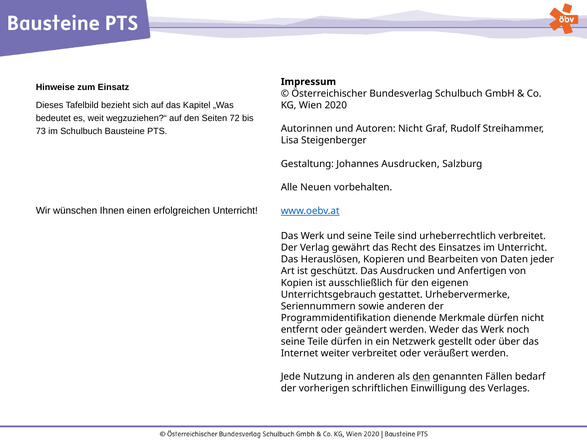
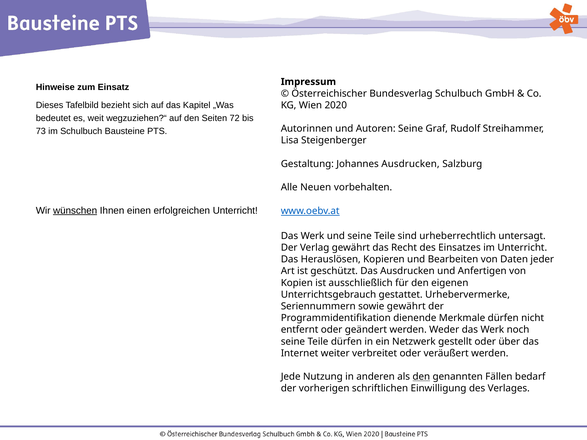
Autoren Nicht: Nicht -> Seine
wünschen underline: none -> present
urheberrechtlich verbreitet: verbreitet -> untersagt
sowie anderen: anderen -> gewährt
